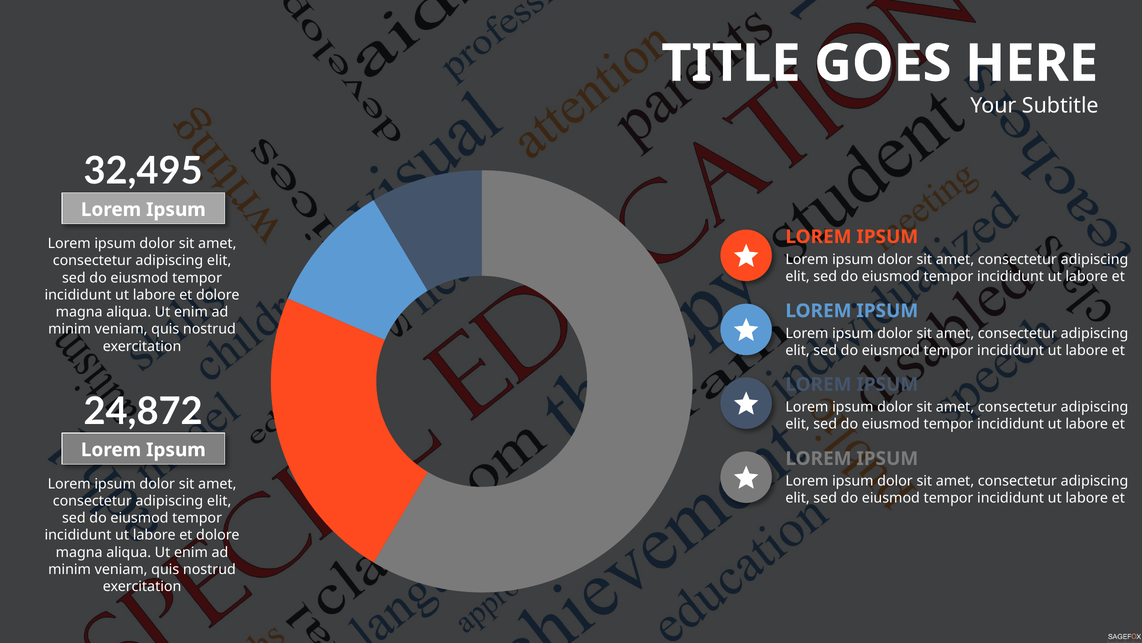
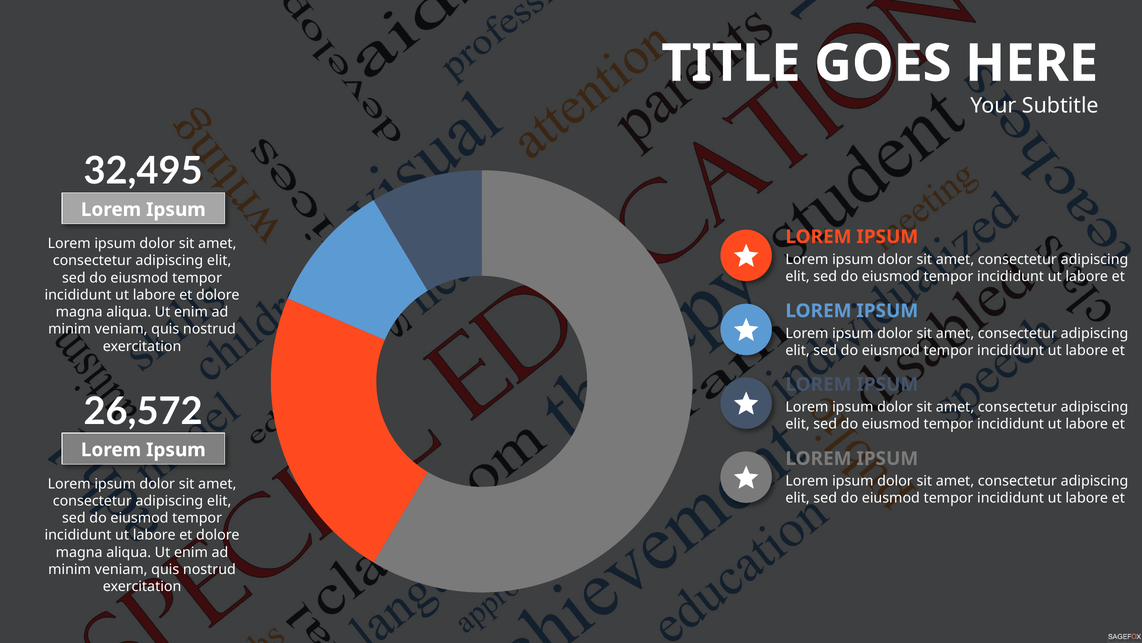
24,872: 24,872 -> 26,572
